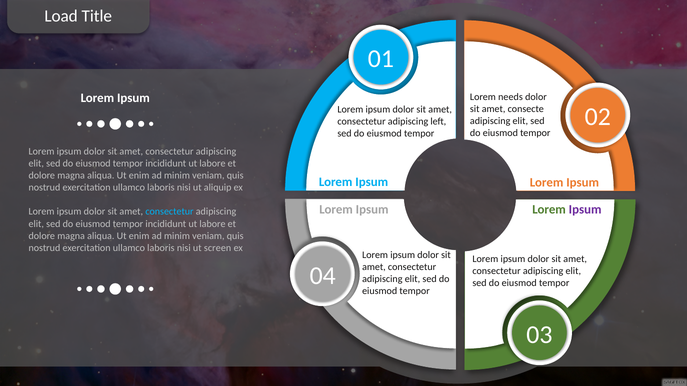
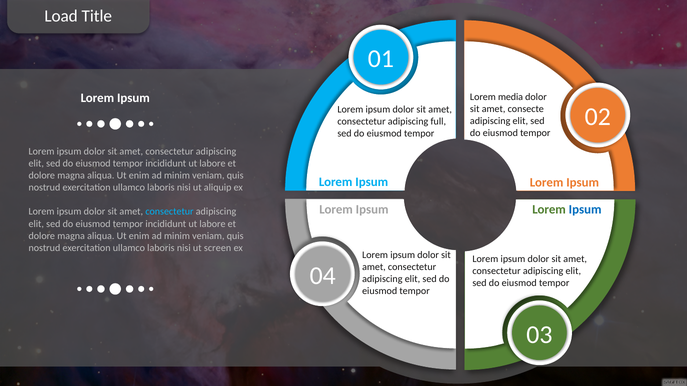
needs: needs -> media
left: left -> full
Ipsum at (585, 210) colour: purple -> blue
